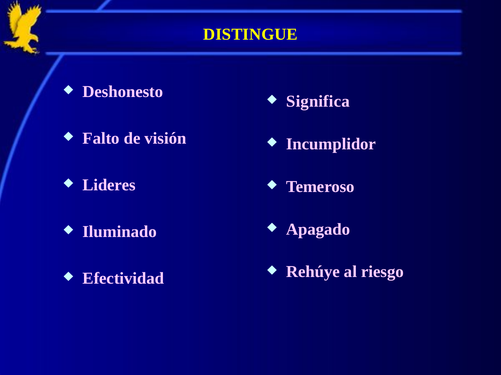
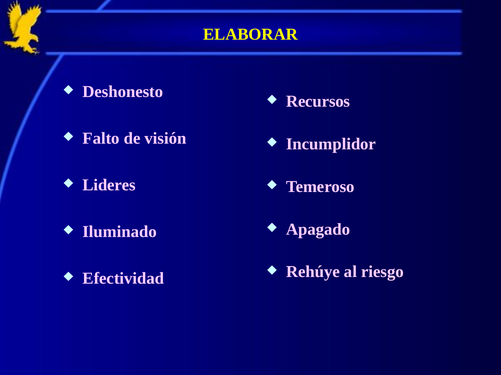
DISTINGUE: DISTINGUE -> ELABORAR
Significa: Significa -> Recursos
